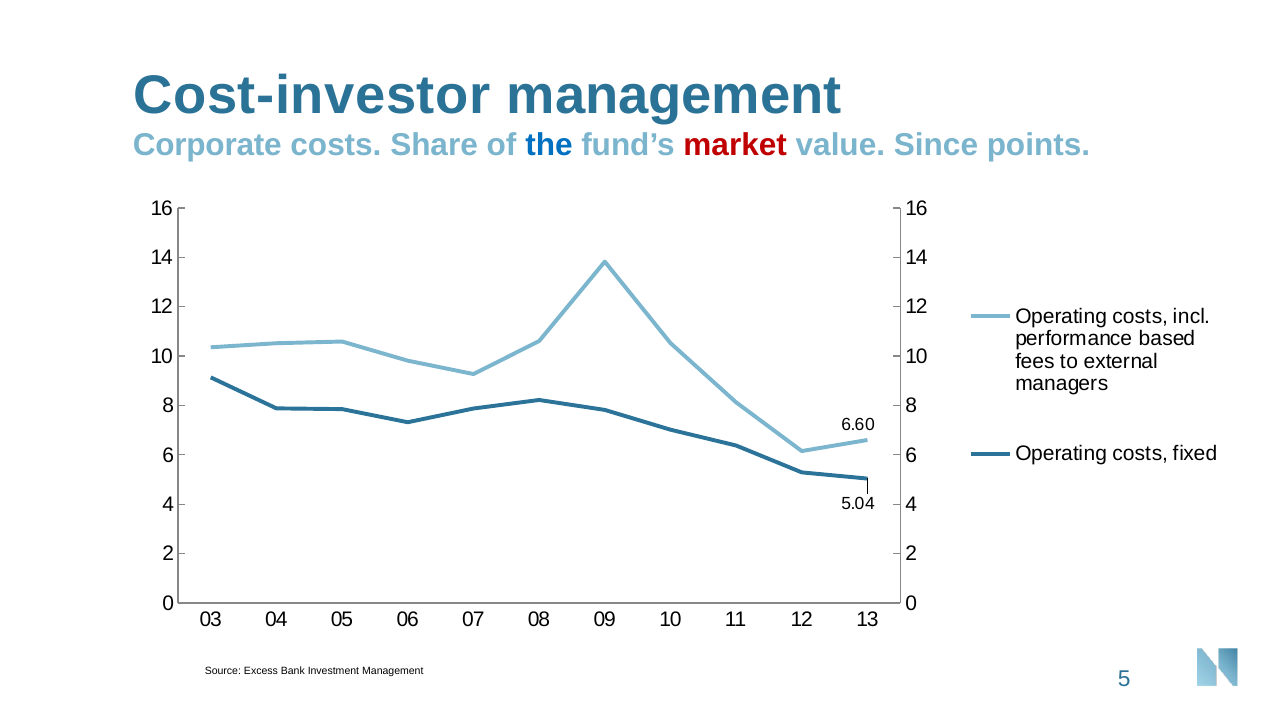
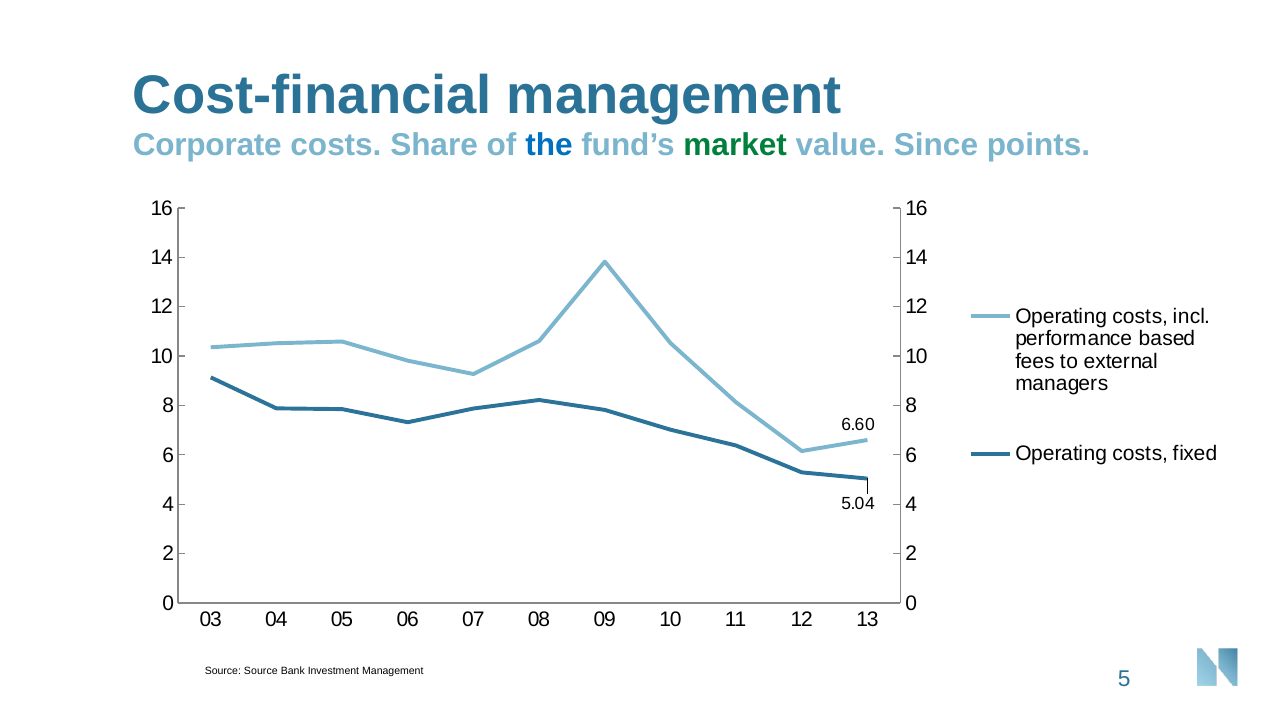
Cost-investor: Cost-investor -> Cost-financial
market colour: red -> green
Source Excess: Excess -> Source
